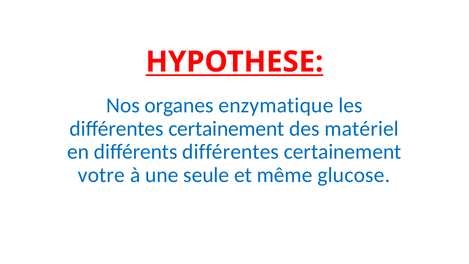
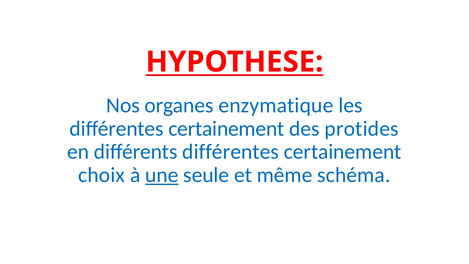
matériel: matériel -> protides
votre: votre -> choix
une underline: none -> present
glucose: glucose -> schéma
